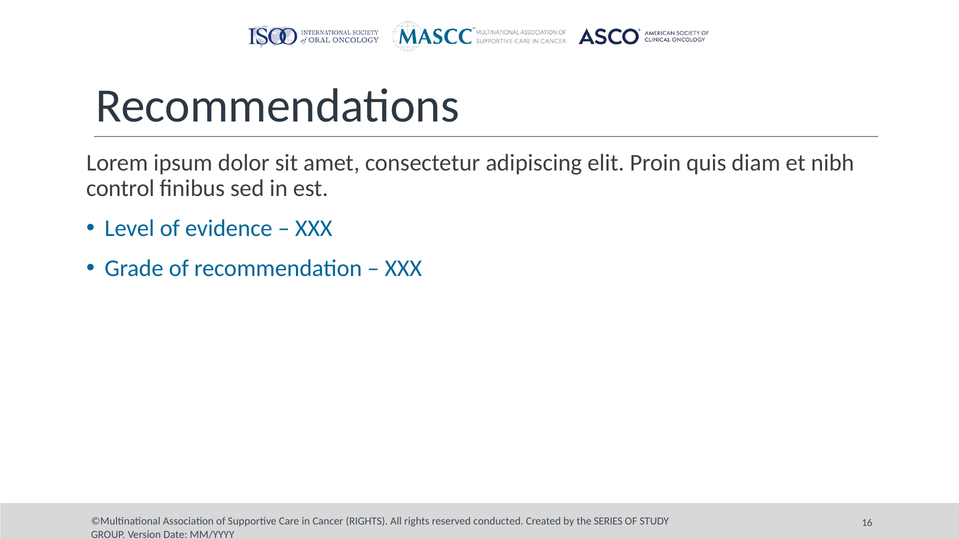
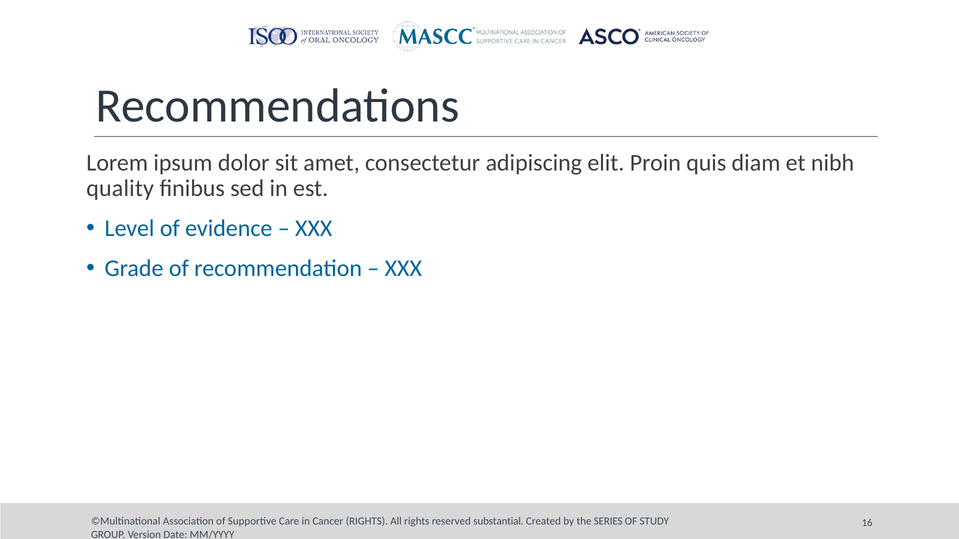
control: control -> quality
conducted: conducted -> substantial
